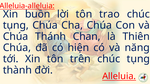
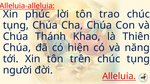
buồn: buồn -> phúc
Chan: Chan -> Khao
thành: thành -> người
